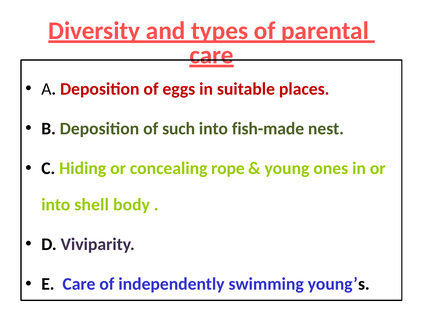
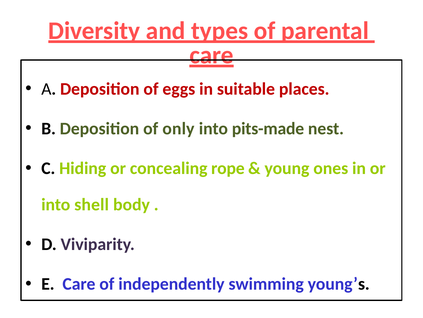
such: such -> only
fish-made: fish-made -> pits-made
